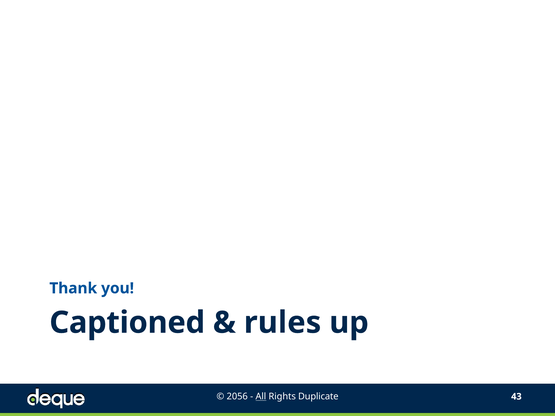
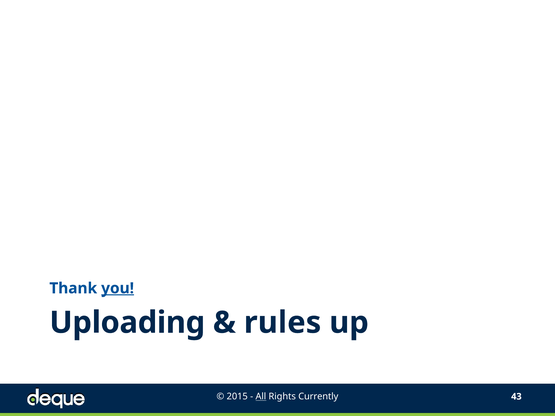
you underline: none -> present
Captioned: Captioned -> Uploading
2056: 2056 -> 2015
Duplicate: Duplicate -> Currently
